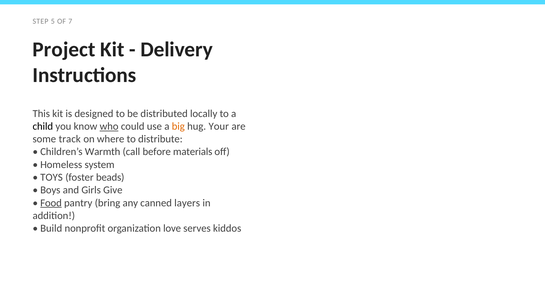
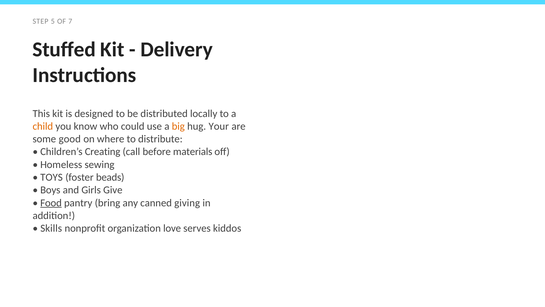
Project: Project -> Stuffed
child colour: black -> orange
who underline: present -> none
track: track -> good
Warmth: Warmth -> Creating
system: system -> sewing
layers: layers -> giving
Build: Build -> Skills
